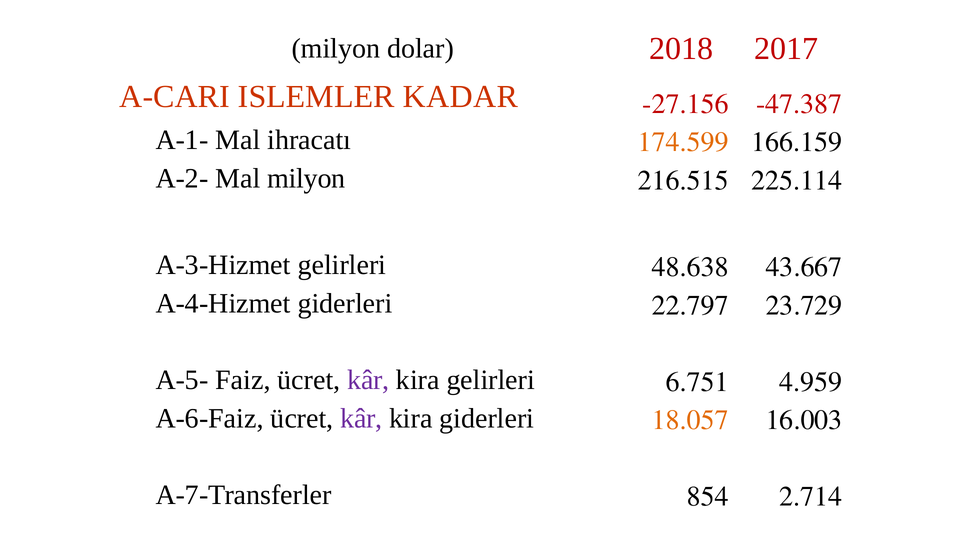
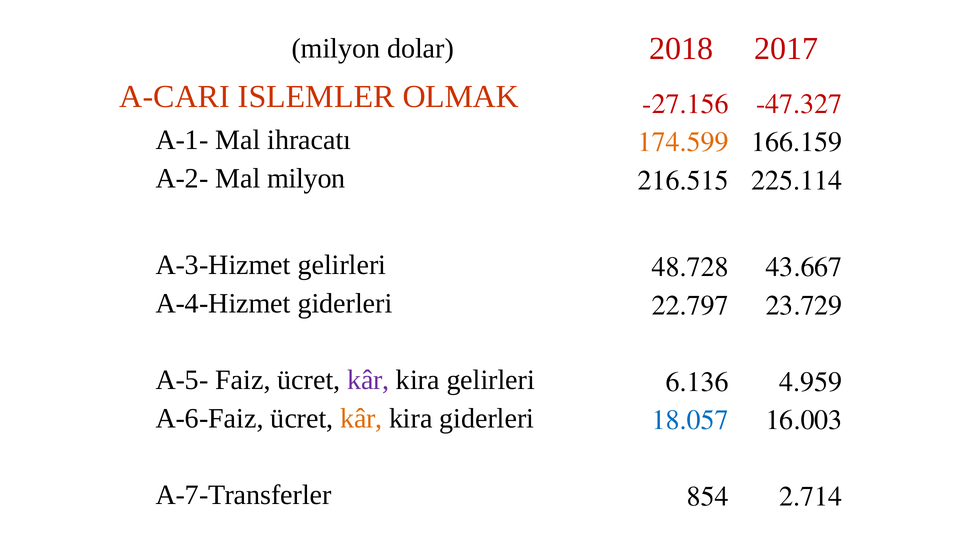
KADAR: KADAR -> OLMAK
-47.387: -47.387 -> -47.327
48.638: 48.638 -> 48.728
6.751: 6.751 -> 6.136
kâr at (361, 418) colour: purple -> orange
18.057 colour: orange -> blue
